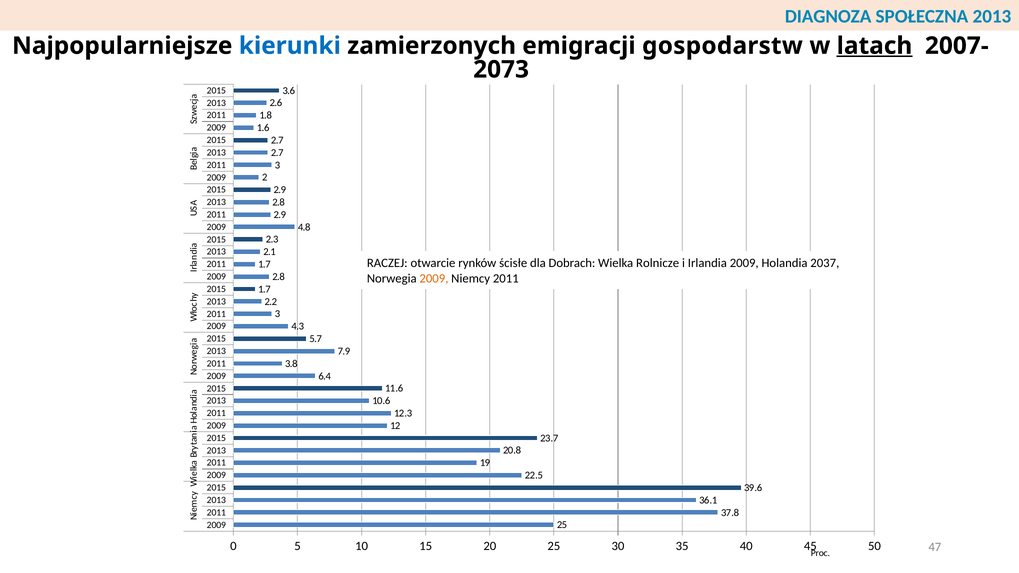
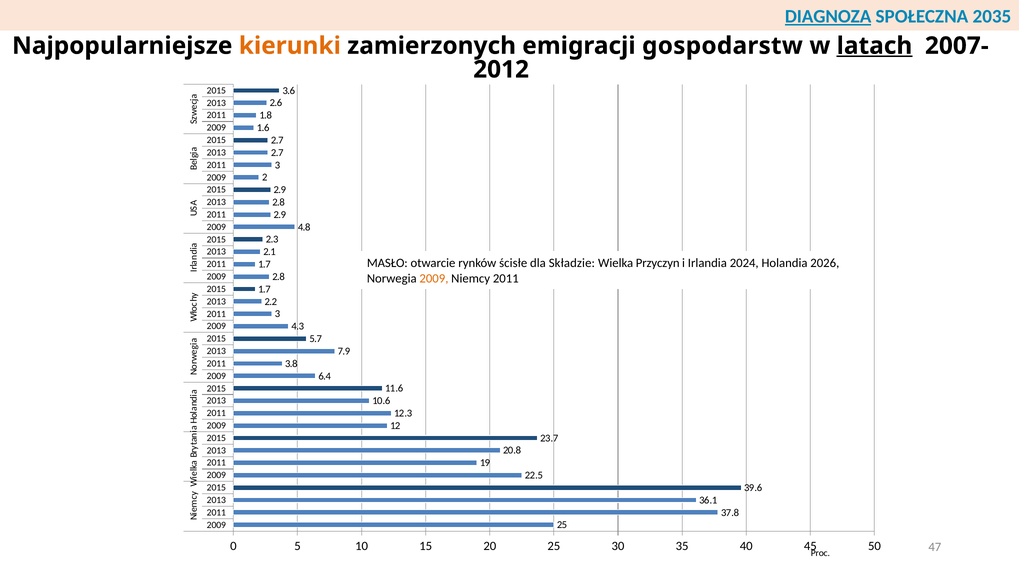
DIAGNOZA underline: none -> present
SPOŁECZNA 2013: 2013 -> 2035
kierunki colour: blue -> orange
2073: 2073 -> 2012
RACZEJ: RACZEJ -> MASŁO
Dobrach: Dobrach -> Składzie
Rolnicze: Rolnicze -> Przyczyn
Irlandia 2009: 2009 -> 2024
2037: 2037 -> 2026
